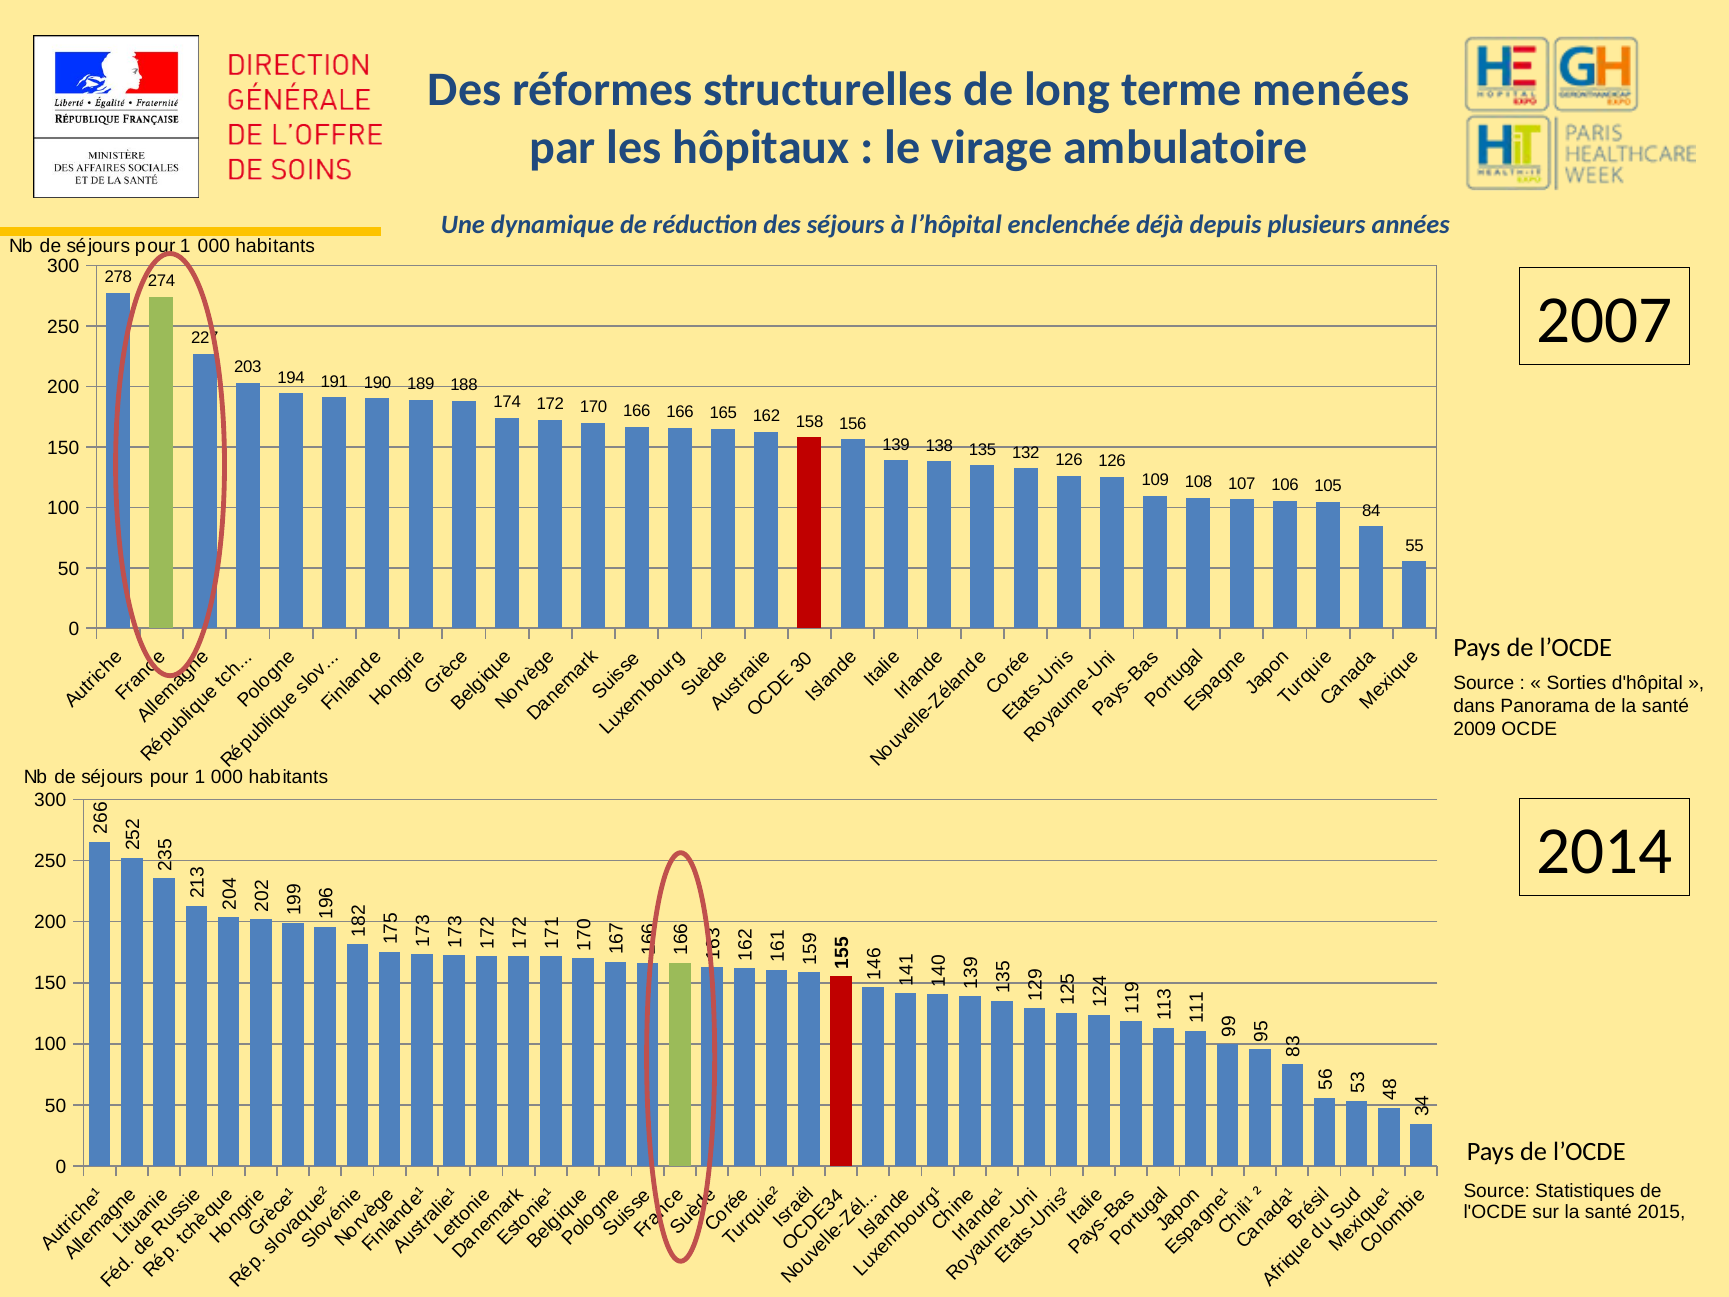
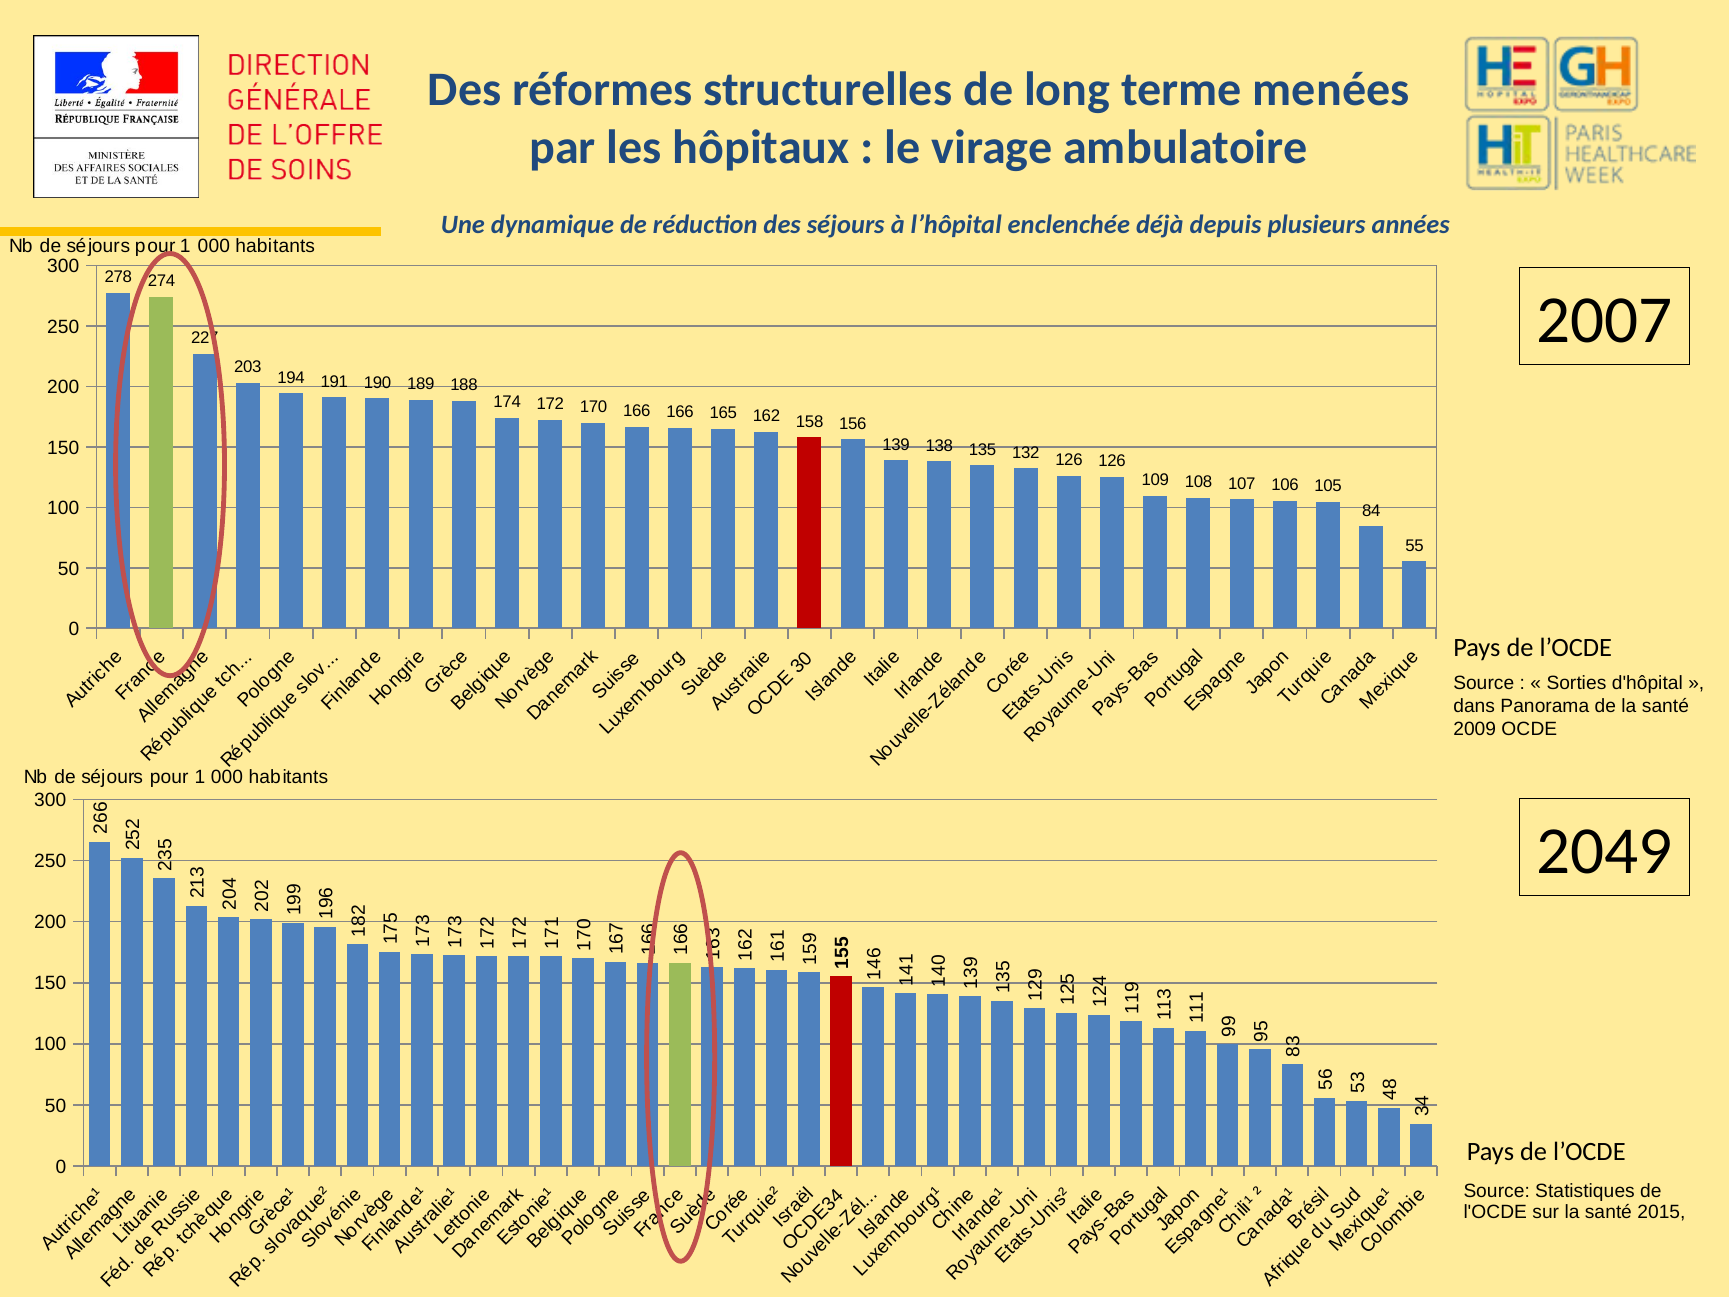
2014: 2014 -> 2049
